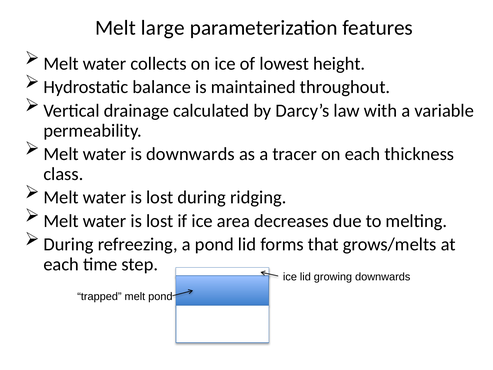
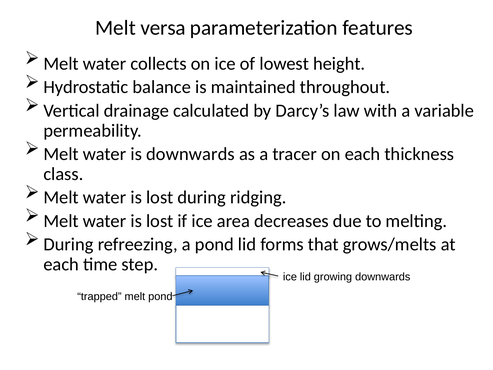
large: large -> versa
